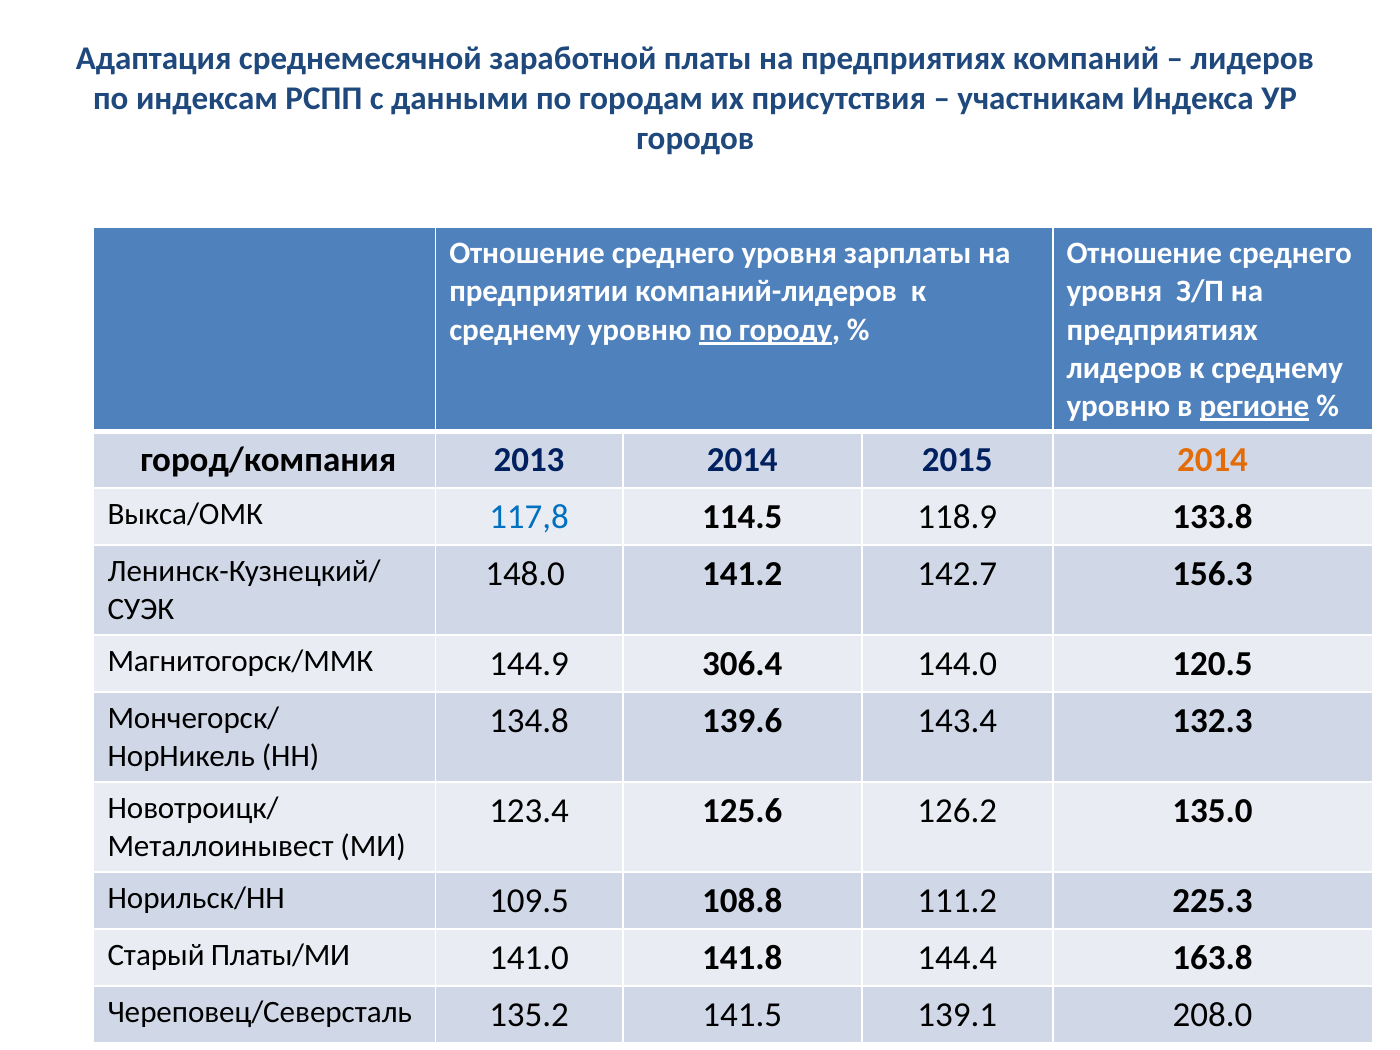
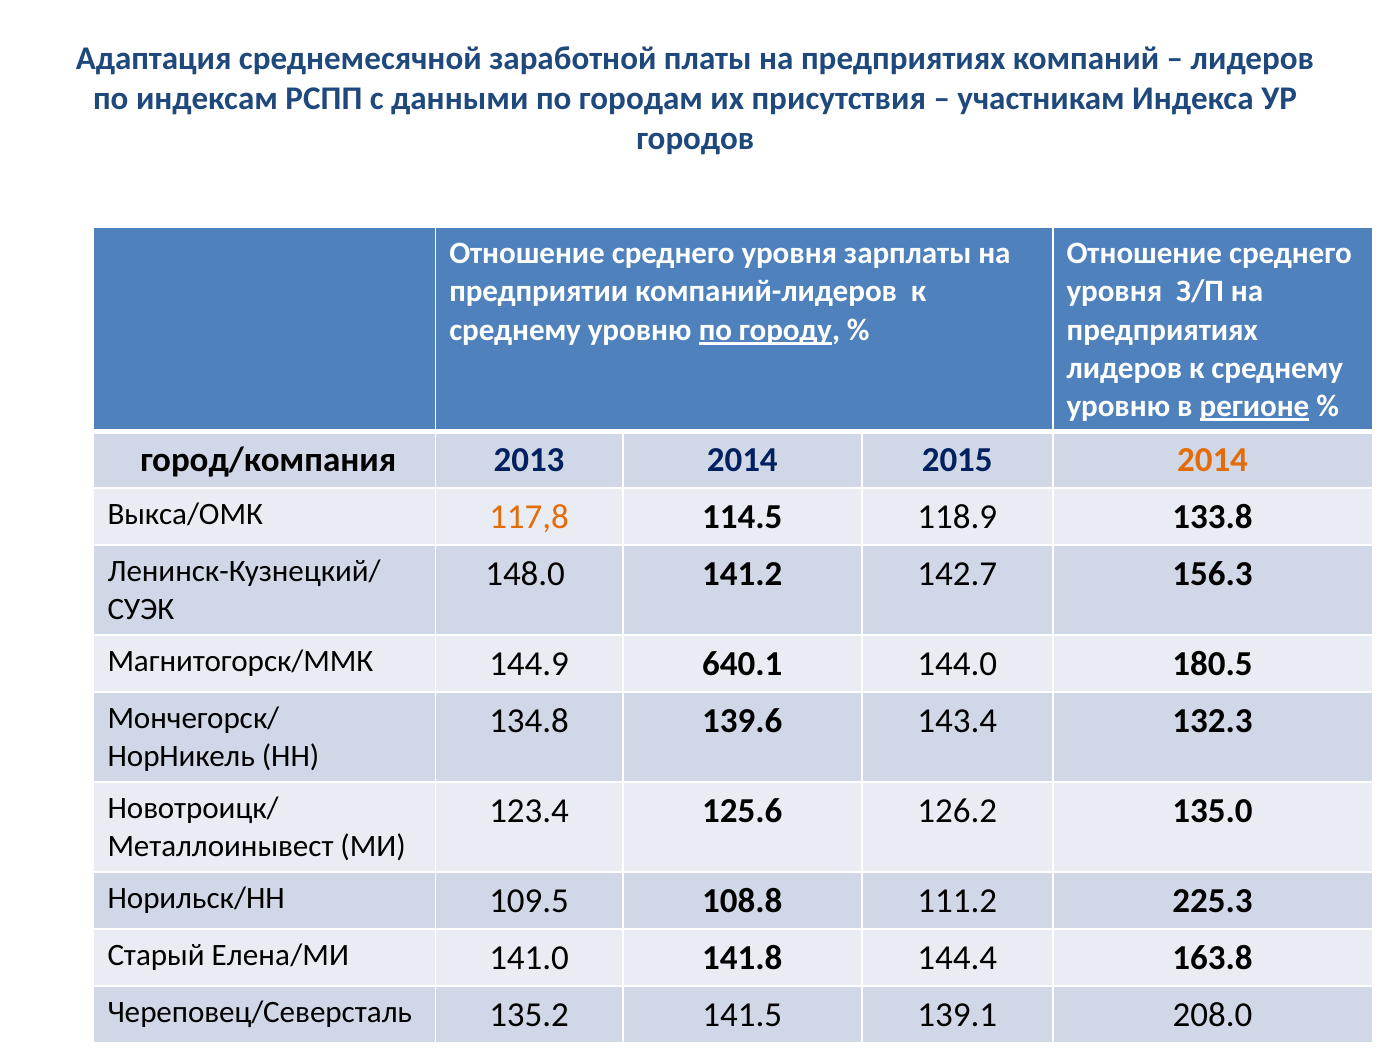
117,8 colour: blue -> orange
306.4: 306.4 -> 640.1
120.5: 120.5 -> 180.5
Платы/МИ: Платы/МИ -> Елена/МИ
